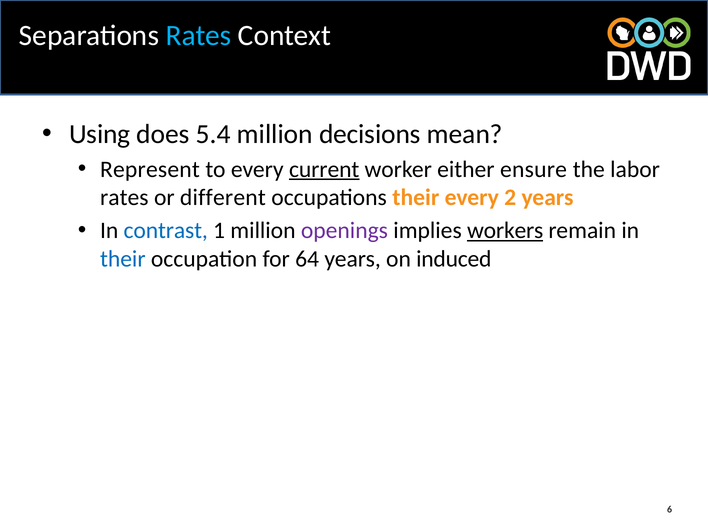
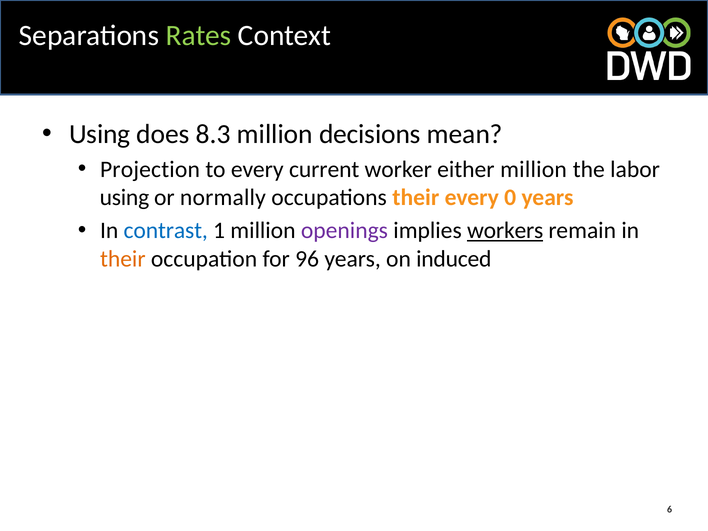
Rates at (199, 35) colour: light blue -> light green
5.4: 5.4 -> 8.3
Represent: Represent -> Projection
current underline: present -> none
either ensure: ensure -> million
rates at (124, 198): rates -> using
different: different -> normally
2: 2 -> 0
their at (123, 259) colour: blue -> orange
64: 64 -> 96
